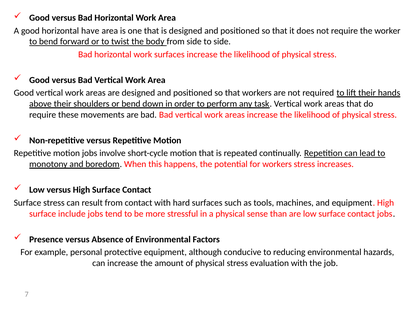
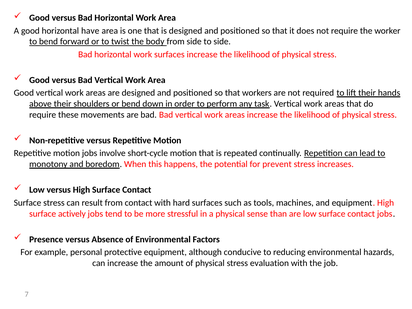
for workers: workers -> prevent
include: include -> actively
